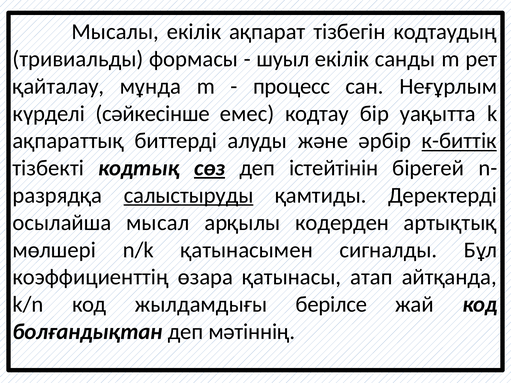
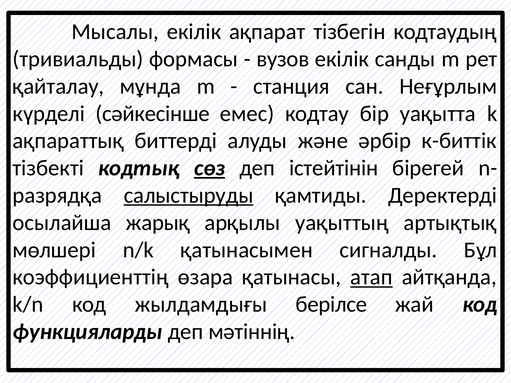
шуыл: шуыл -> вузов
процесс: процесс -> станция
к-биттік underline: present -> none
мысал: мысал -> жарық
кодерден: кодерден -> уақыттың
атап underline: none -> present
болғандықтан: болғандықтан -> функцияларды
